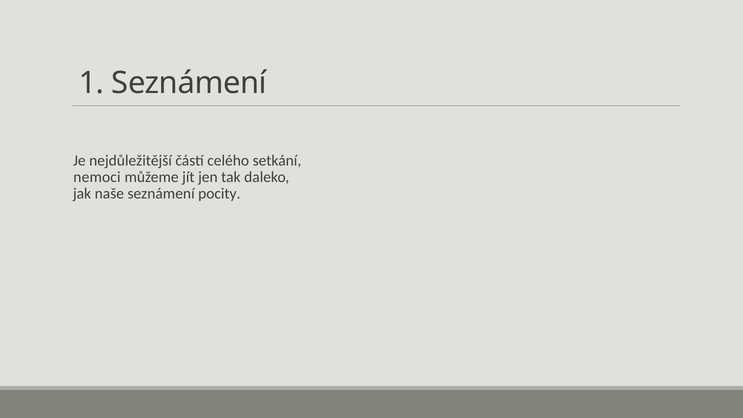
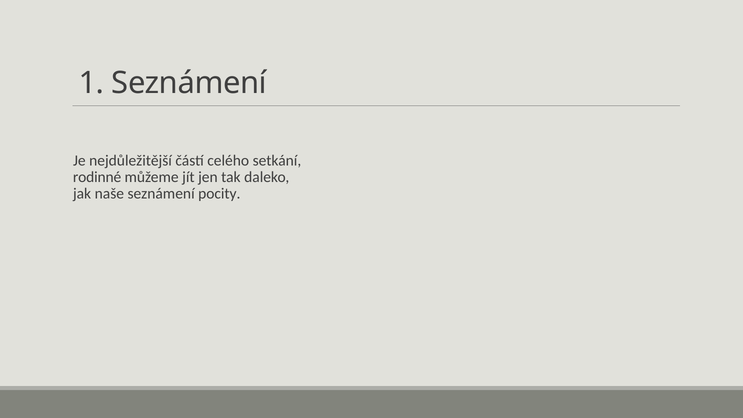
nemoci: nemoci -> rodinné
